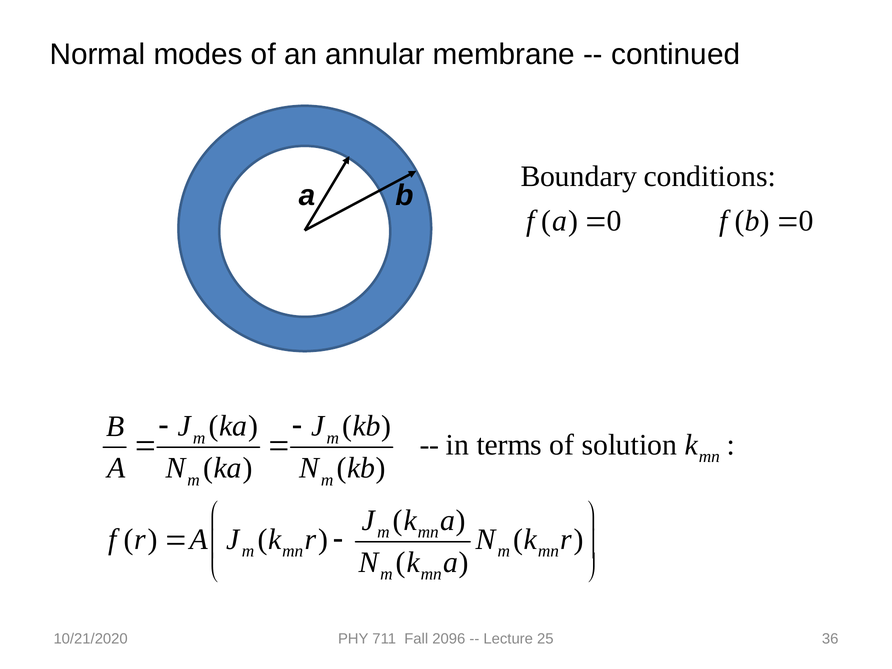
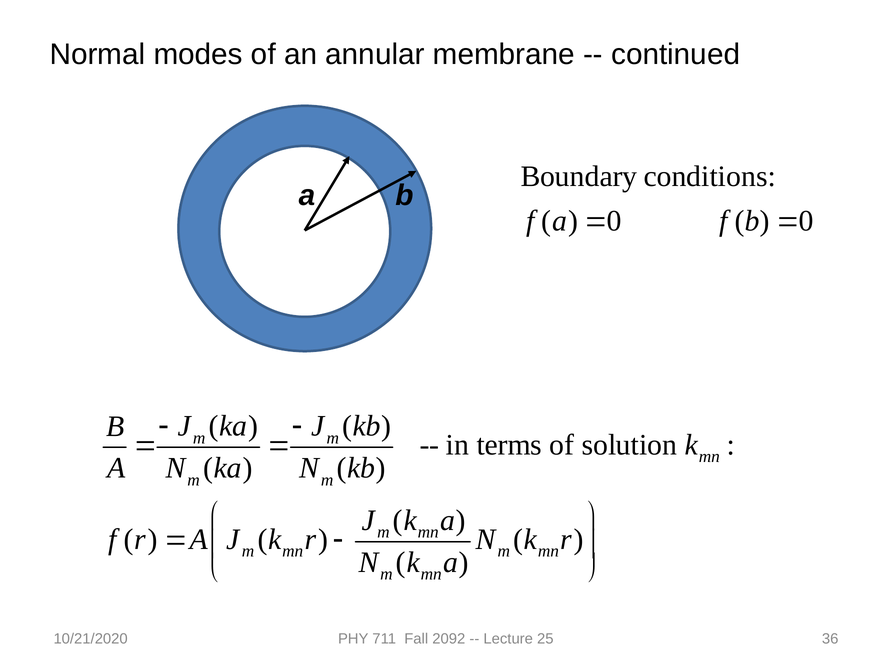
2096: 2096 -> 2092
